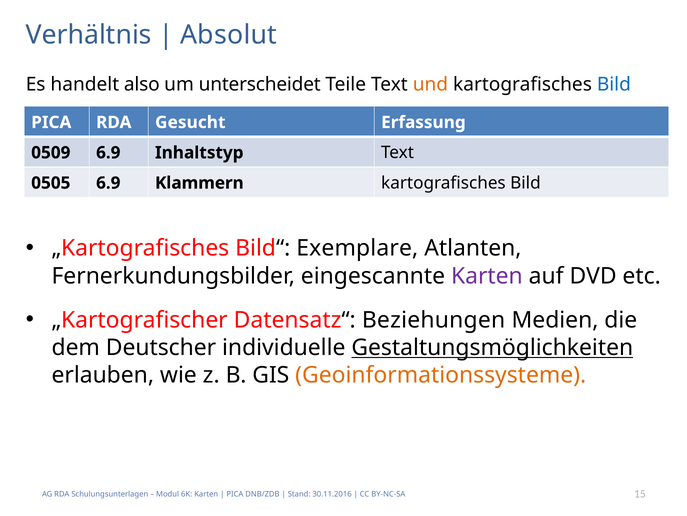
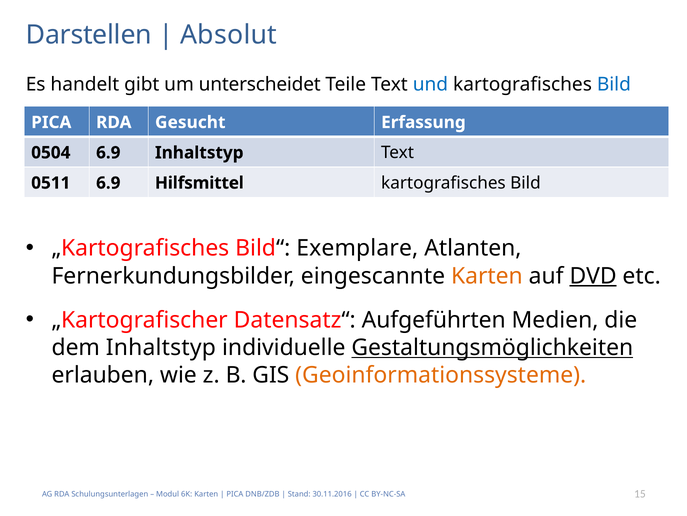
Verhältnis: Verhältnis -> Darstellen
also: also -> gibt
und colour: orange -> blue
0509: 0509 -> 0504
0505: 0505 -> 0511
Klammern: Klammern -> Hilfsmittel
Karten at (487, 276) colour: purple -> orange
DVD underline: none -> present
Beziehungen: Beziehungen -> Aufgeführten
dem Deutscher: Deutscher -> Inhaltstyp
